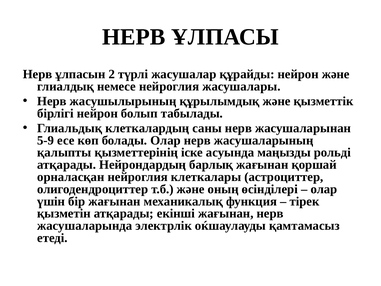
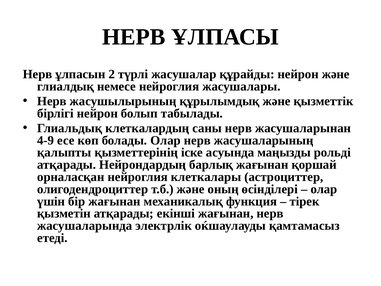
5-9: 5-9 -> 4-9
